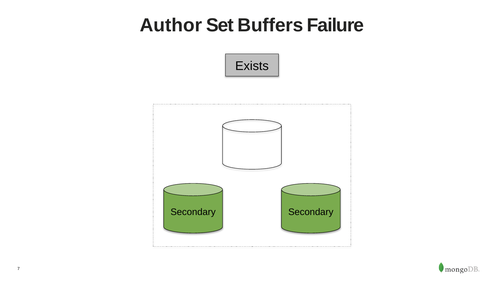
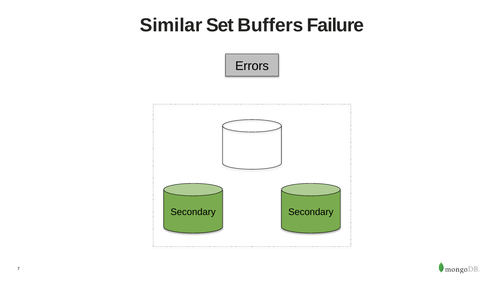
Author: Author -> Similar
Exists: Exists -> Errors
